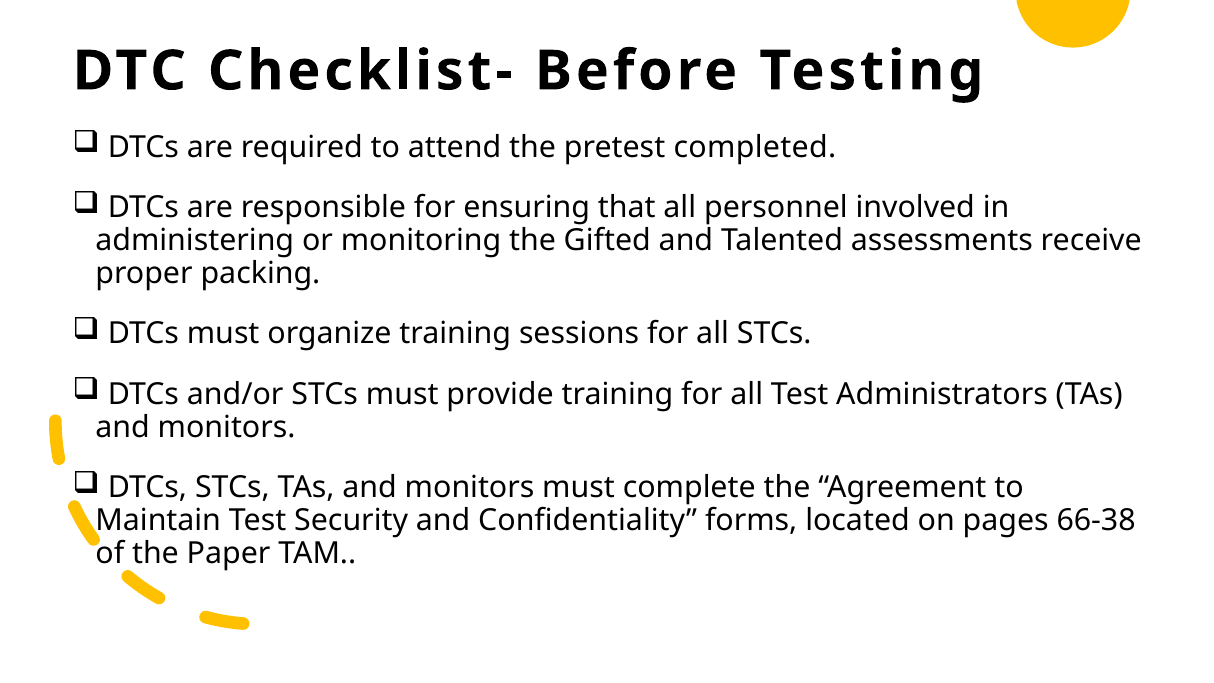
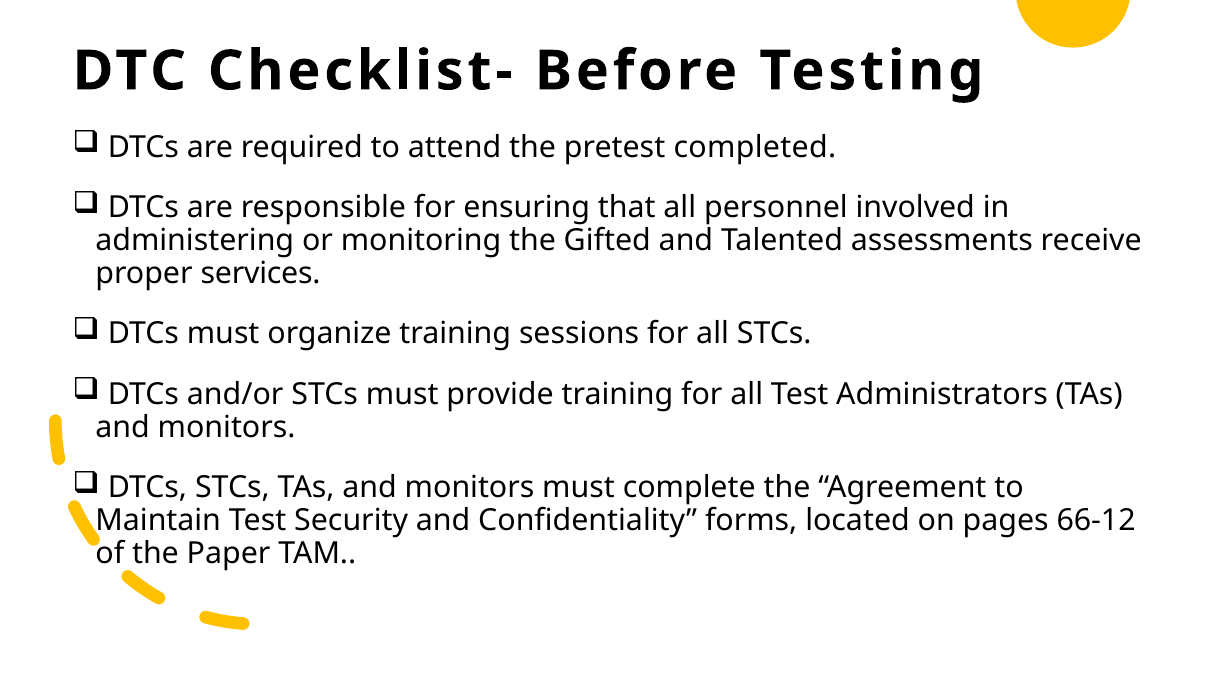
packing: packing -> services
66-38: 66-38 -> 66-12
